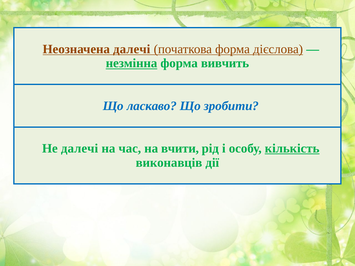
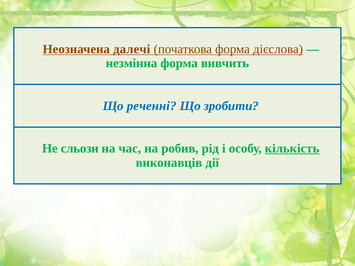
незмінна underline: present -> none
ласкаво: ласкаво -> реченні
Не далечі: далечі -> сльози
вчити: вчити -> робив
